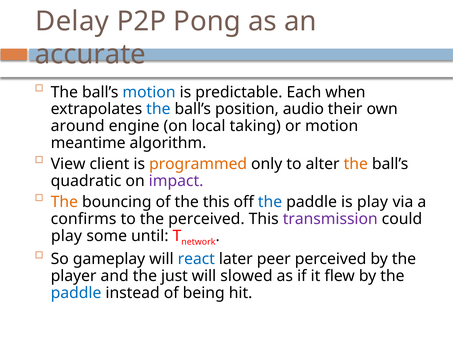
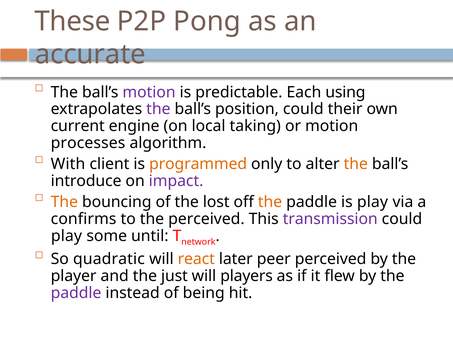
Delay: Delay -> These
motion at (149, 92) colour: blue -> purple
when: when -> using
the at (158, 109) colour: blue -> purple
position audio: audio -> could
around: around -> current
meantime: meantime -> processes
View: View -> With
quadratic: quadratic -> introduce
the this: this -> lost
the at (270, 202) colour: blue -> orange
gameplay: gameplay -> quadratic
react colour: blue -> orange
slowed: slowed -> players
paddle at (76, 293) colour: blue -> purple
